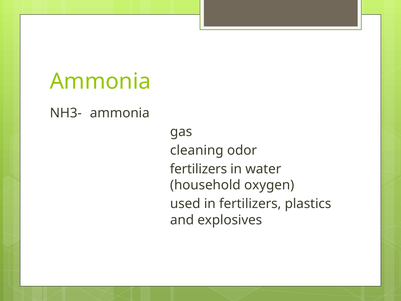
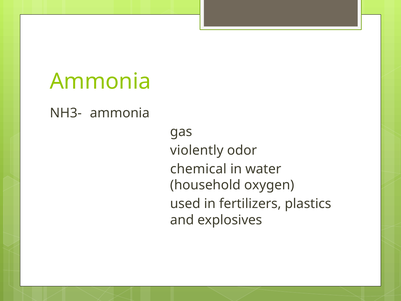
cleaning: cleaning -> violently
fertilizers at (198, 169): fertilizers -> chemical
